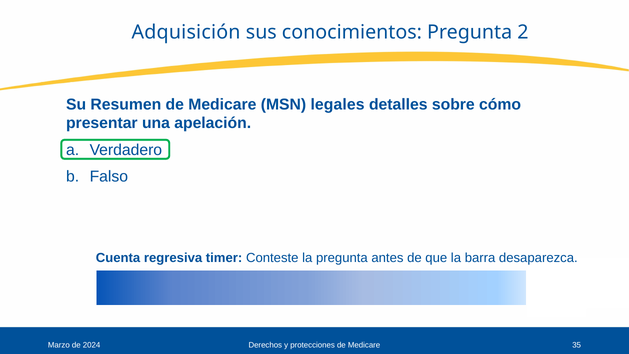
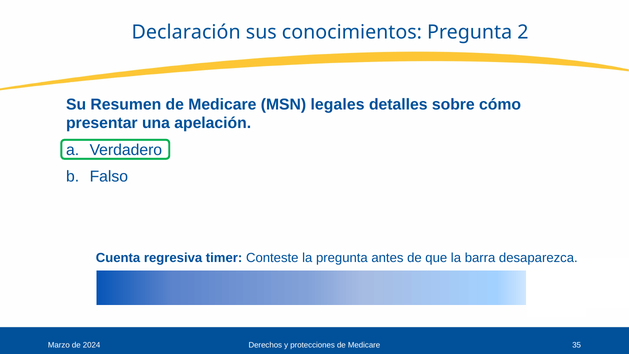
Adquisición: Adquisición -> Declaración
